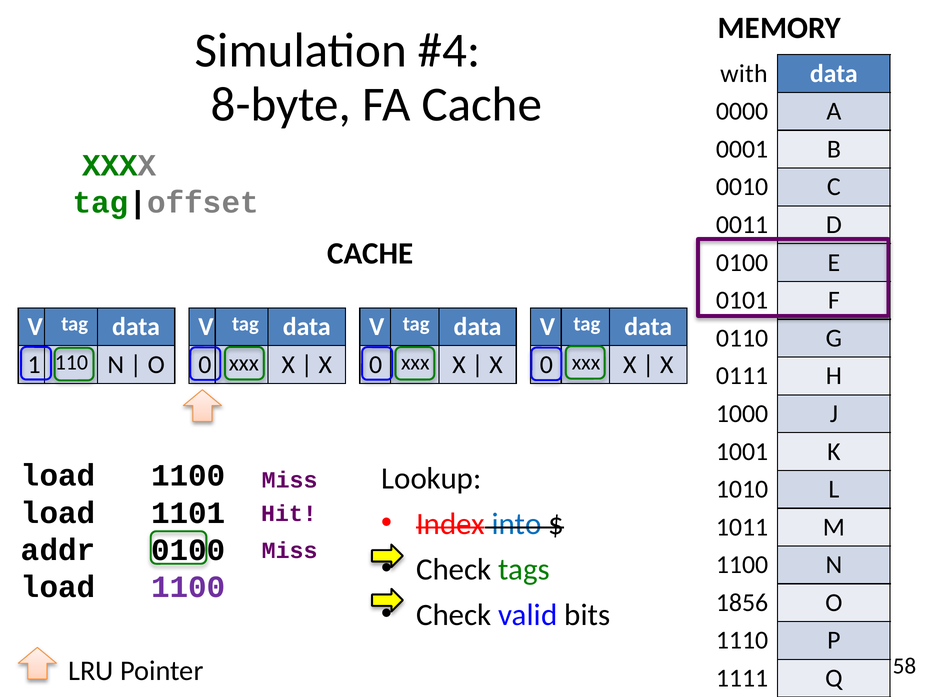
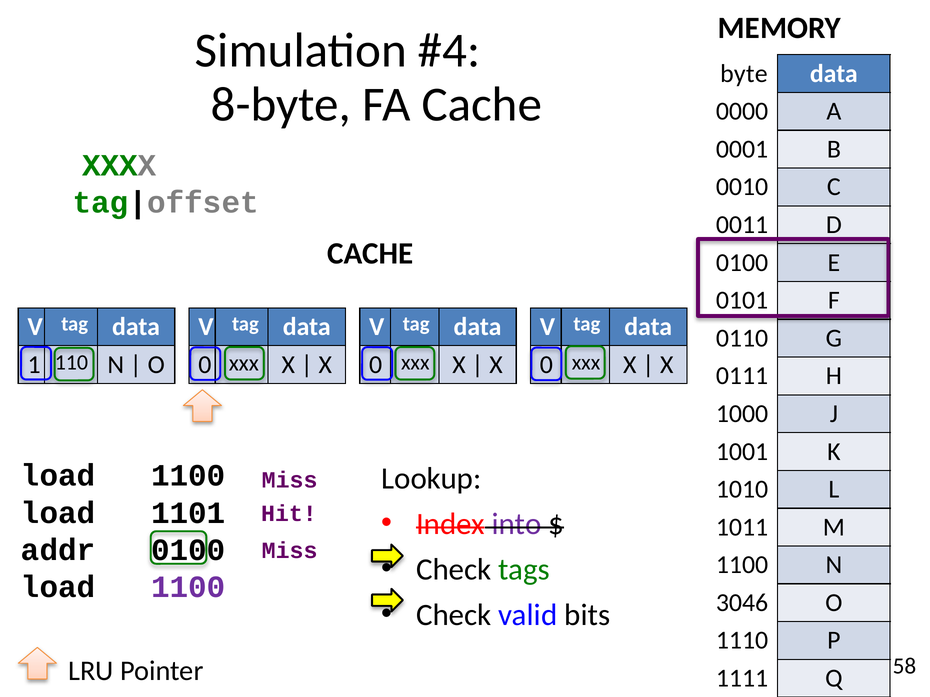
with: with -> byte
into colour: blue -> purple
1856: 1856 -> 3046
